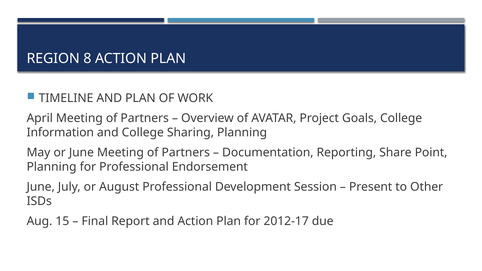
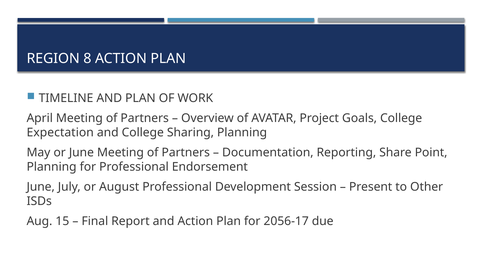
Information: Information -> Expectation
2012-17: 2012-17 -> 2056-17
